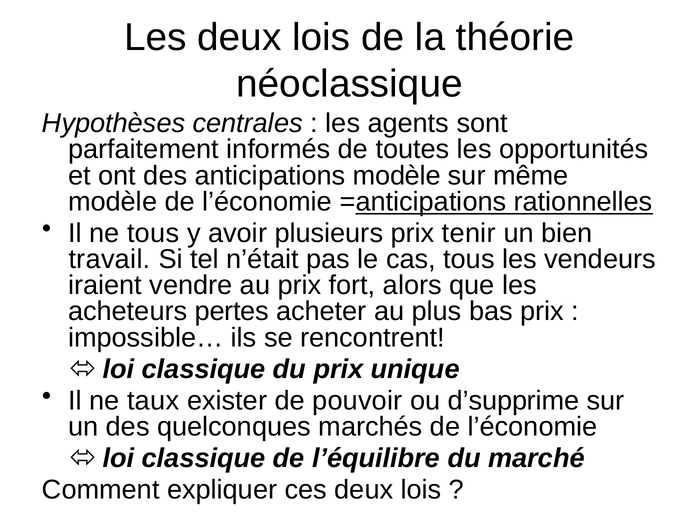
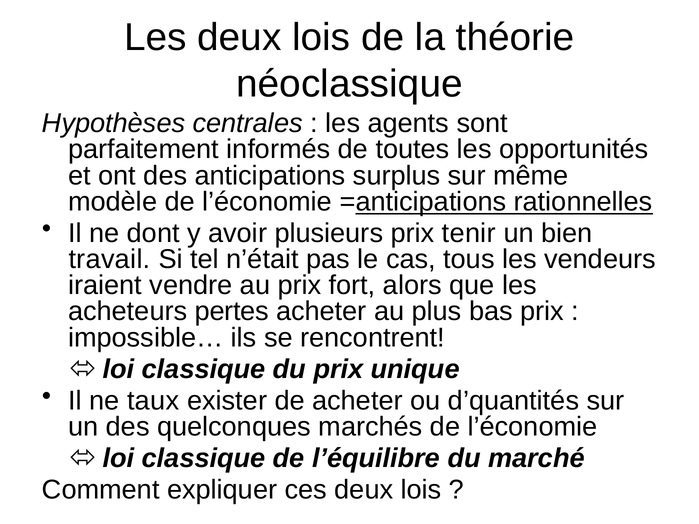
anticipations modèle: modèle -> surplus
ne tous: tous -> dont
de pouvoir: pouvoir -> acheter
d’supprime: d’supprime -> d’quantités
